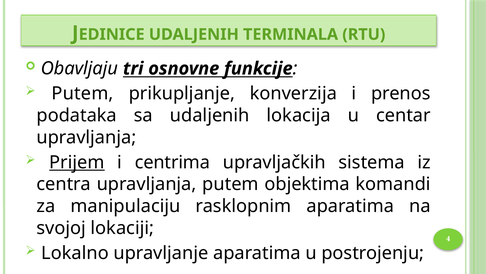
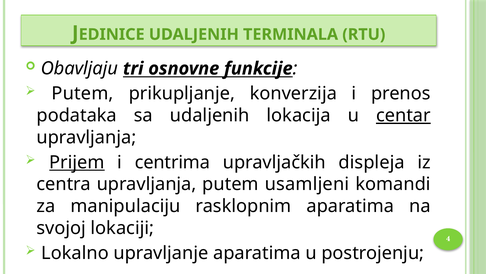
centar underline: none -> present
sistema: sistema -> displeja
objektima: objektima -> usamljeni
